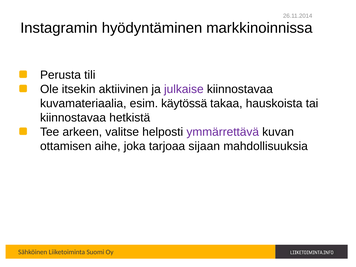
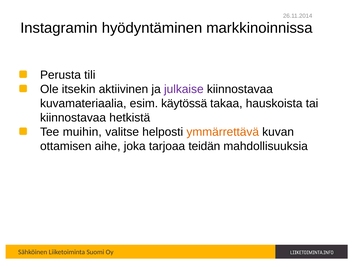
arkeen: arkeen -> muihin
ymmärrettävä colour: purple -> orange
sijaan: sijaan -> teidän
